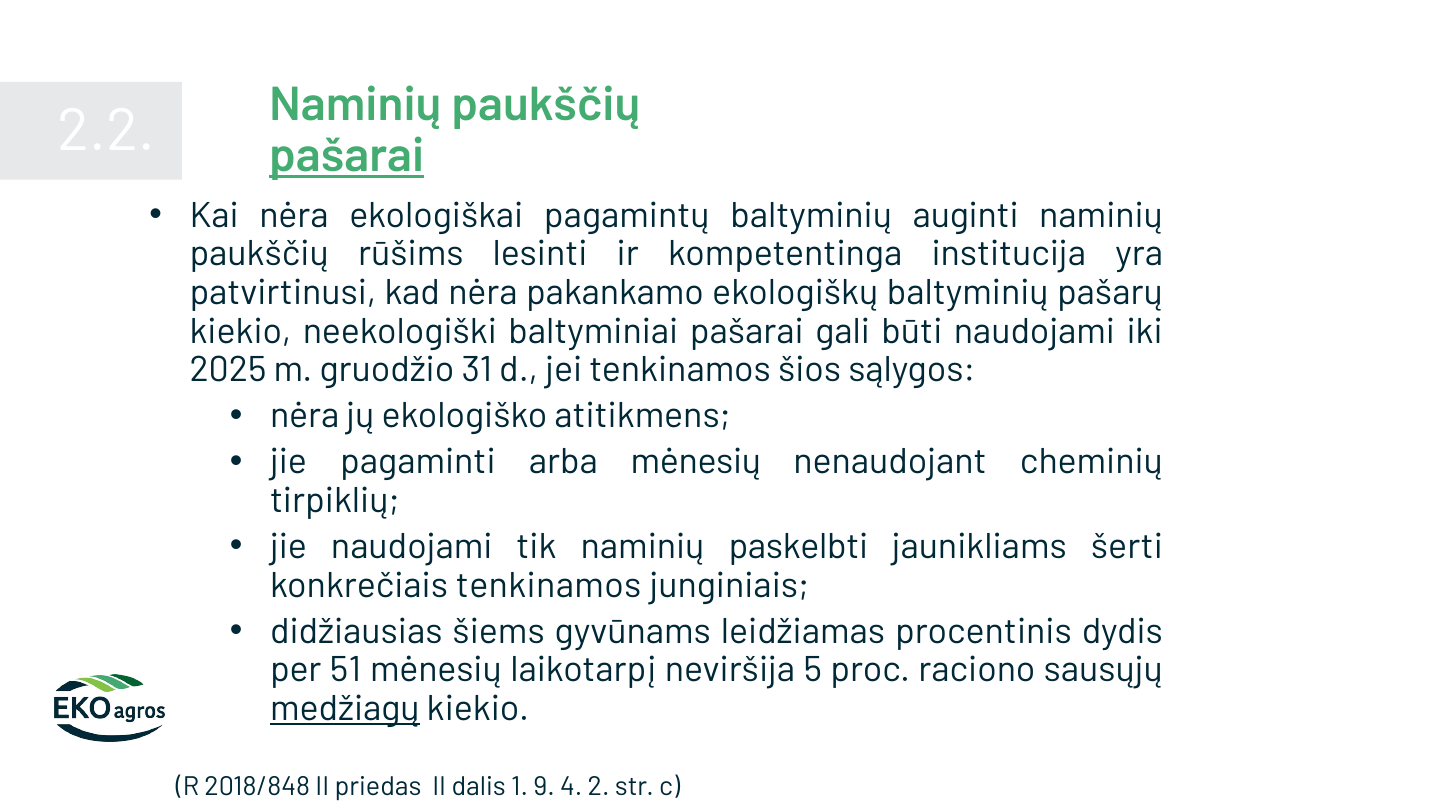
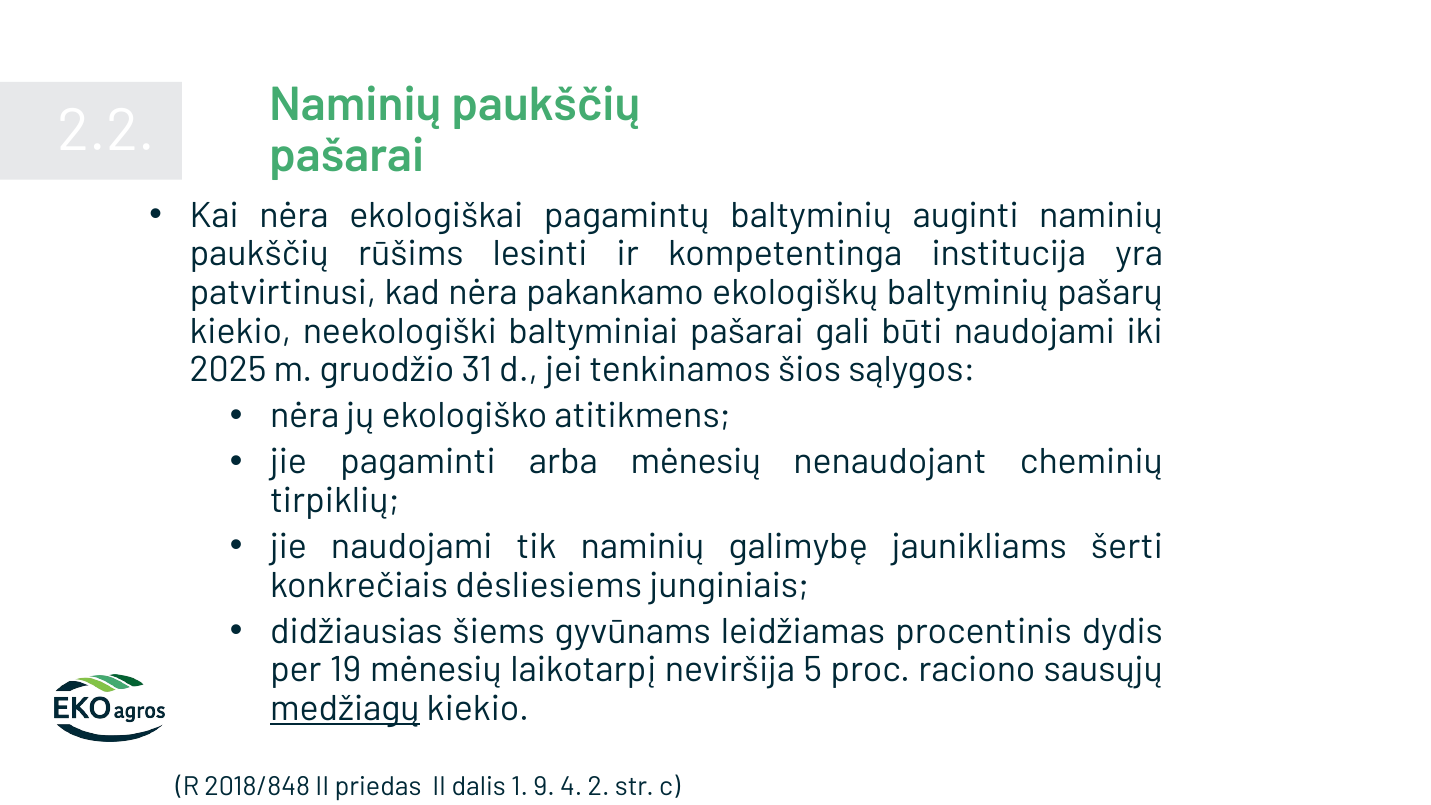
pašarai at (347, 156) underline: present -> none
paskelbti: paskelbti -> galimybę
konkrečiais tenkinamos: tenkinamos -> dėsliesiems
51: 51 -> 19
